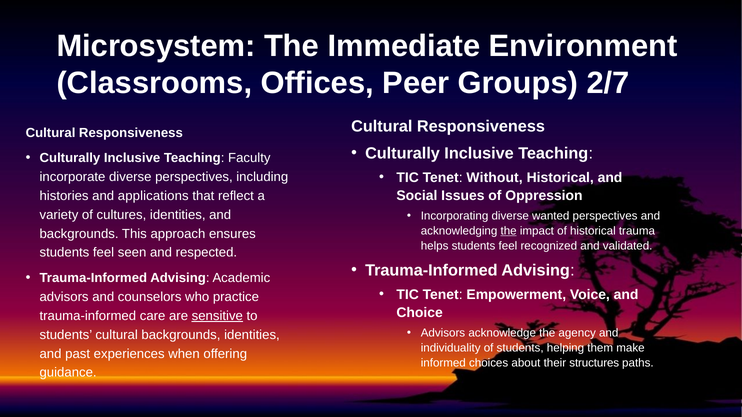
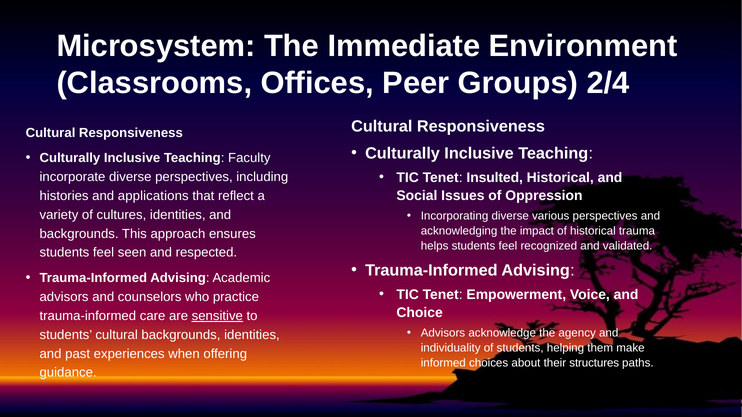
2/7: 2/7 -> 2/4
Without: Without -> Insulted
wanted: wanted -> various
the at (509, 231) underline: present -> none
